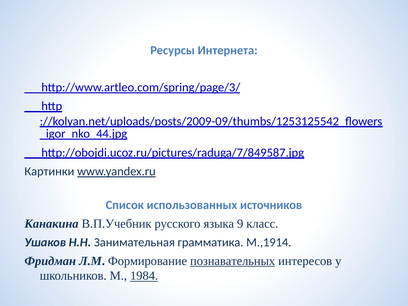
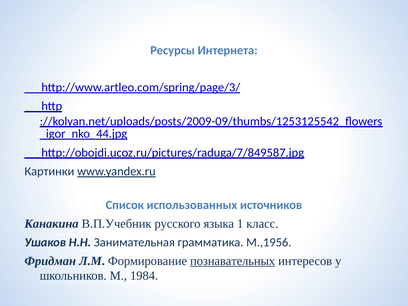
9: 9 -> 1
М.,1914: М.,1914 -> М.,1956
1984 underline: present -> none
